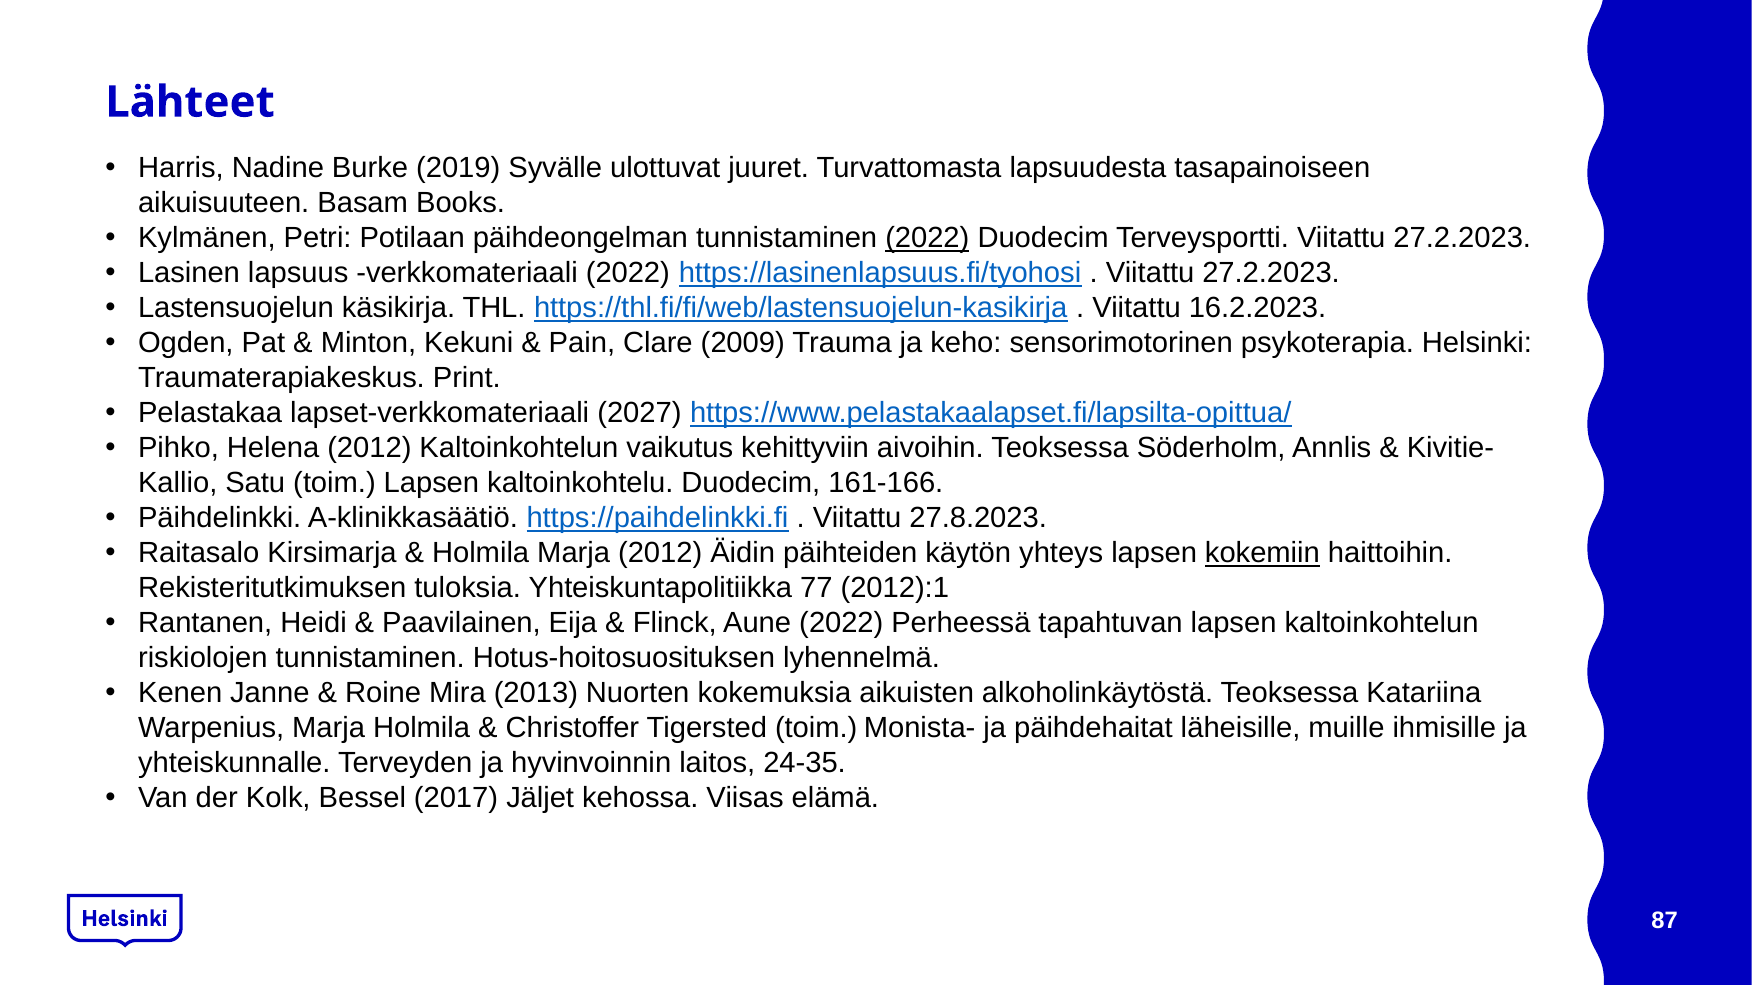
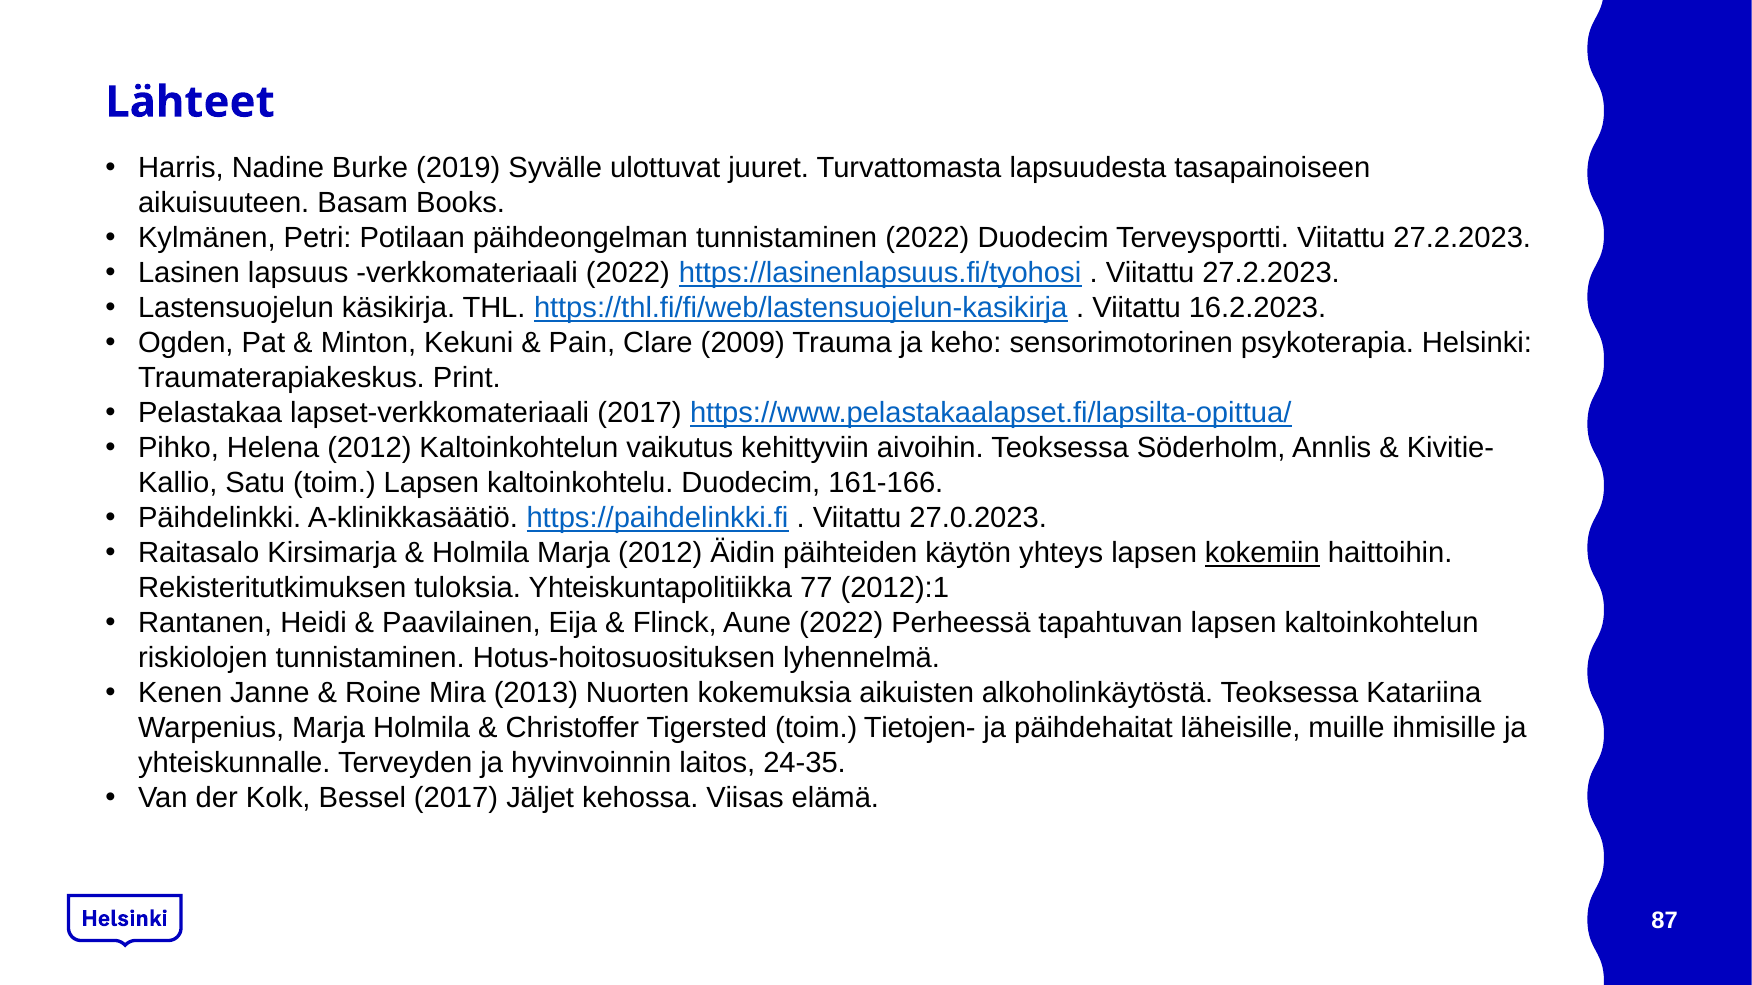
2022 at (927, 238) underline: present -> none
lapset-verkkomateriaali 2027: 2027 -> 2017
27.8.2023: 27.8.2023 -> 27.0.2023
Monista-: Monista- -> Tietojen-
